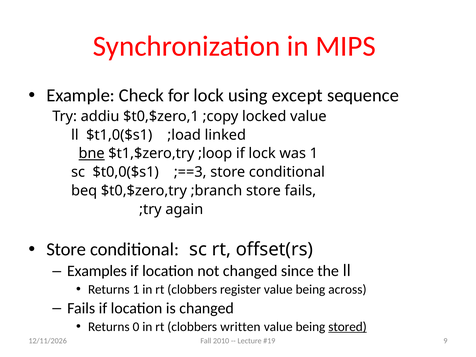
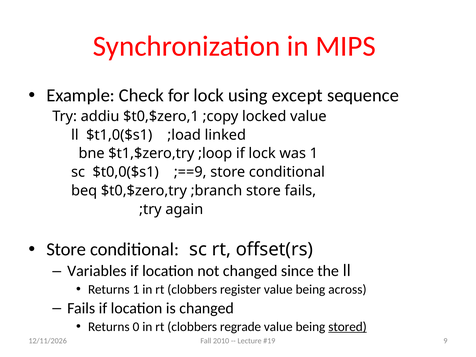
bne underline: present -> none
;==3: ;==3 -> ;==9
Examples: Examples -> Variables
written: written -> regrade
